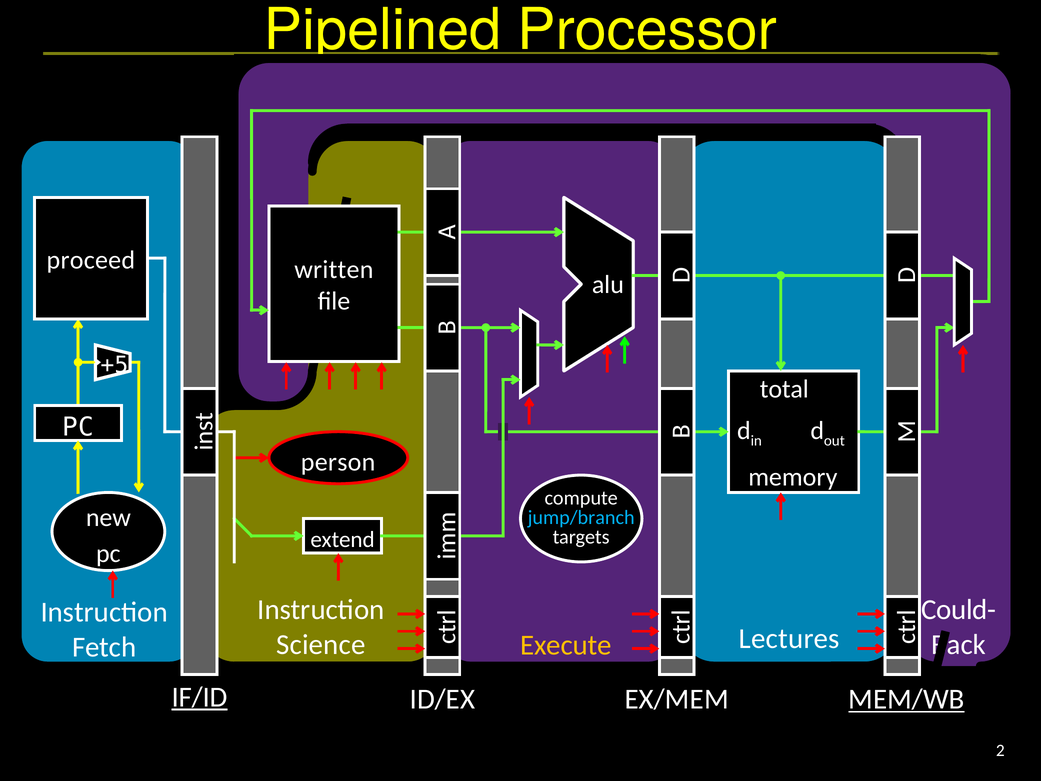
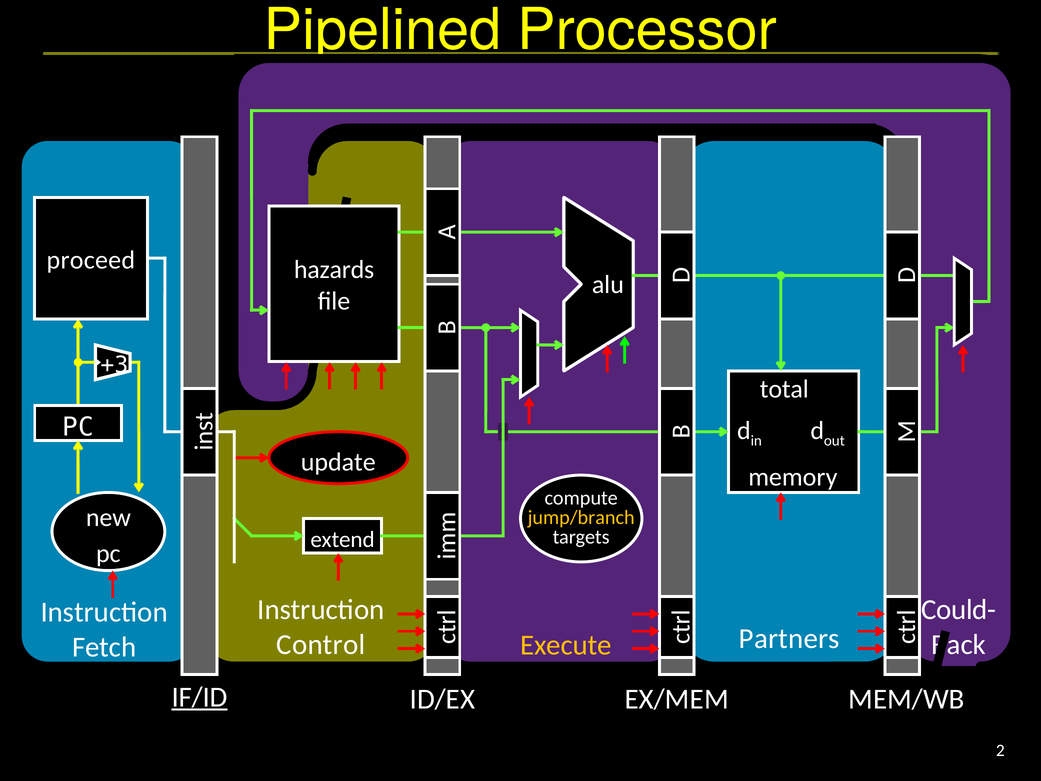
written: written -> hazards
+5: +5 -> +3
person: person -> update
jump/branch colour: light blue -> yellow
Lectures: Lectures -> Partners
Science: Science -> Control
MEM/WB underline: present -> none
